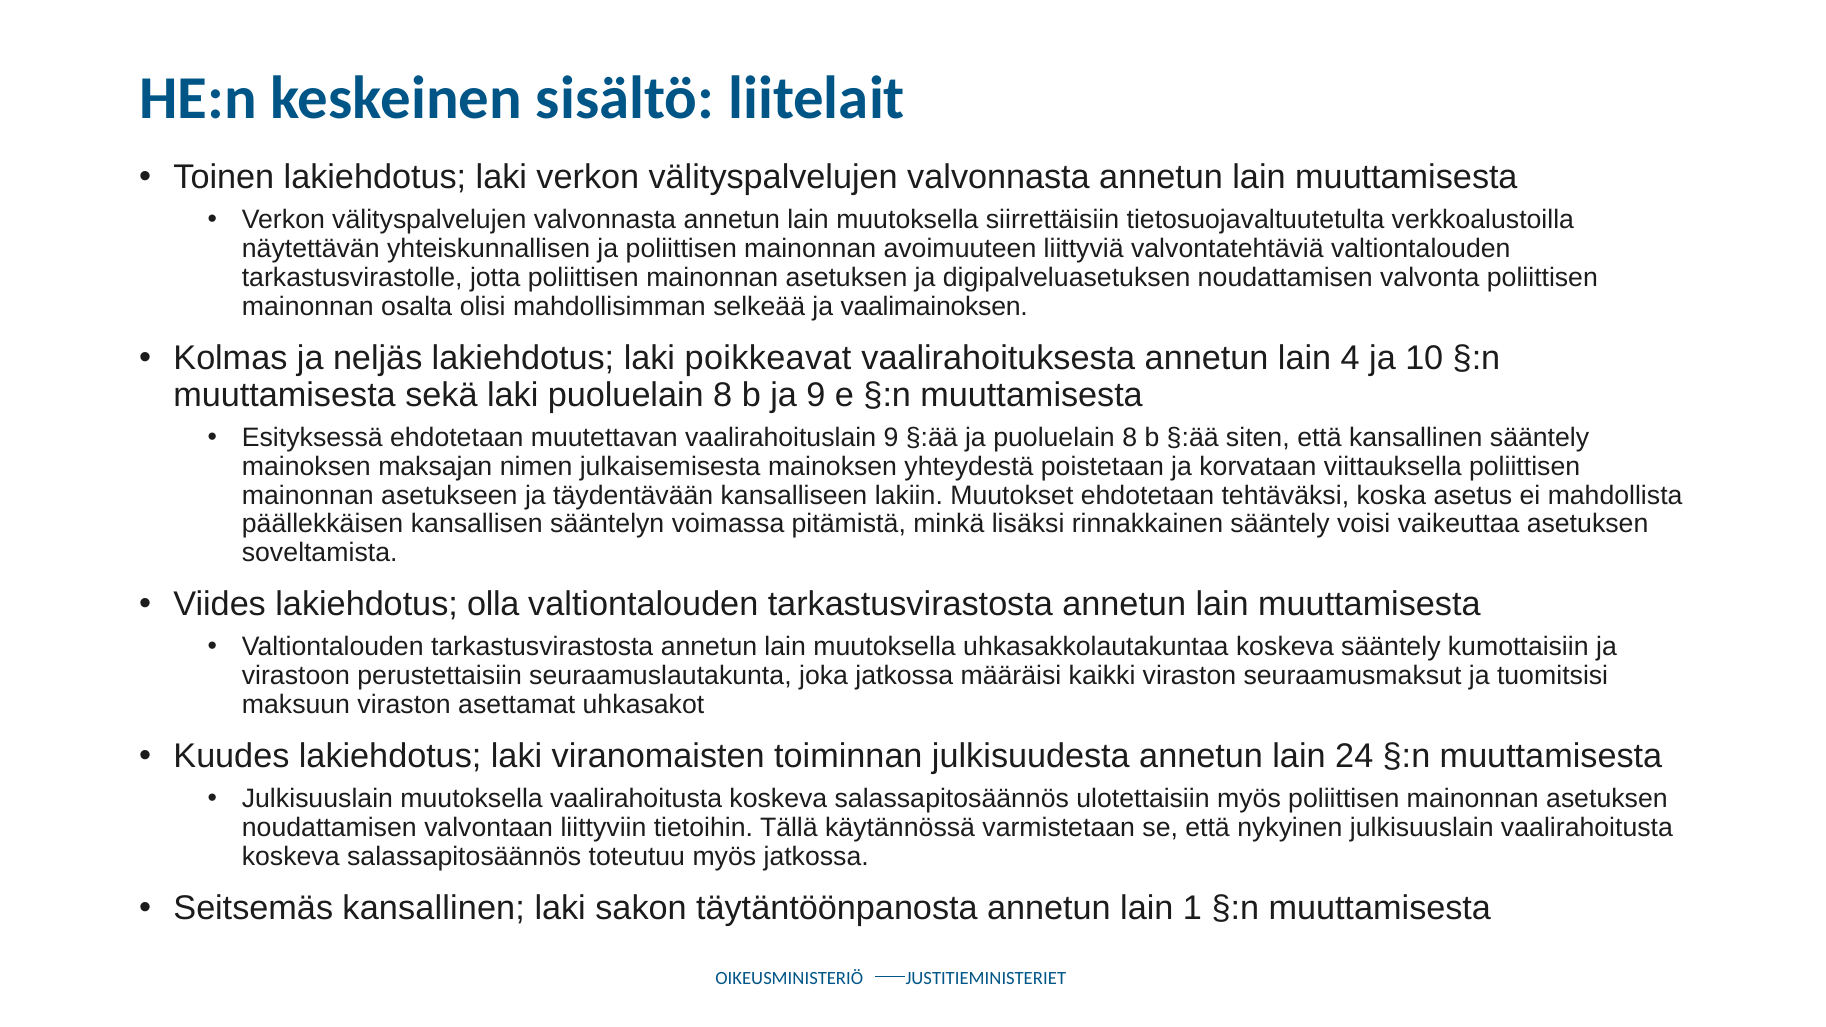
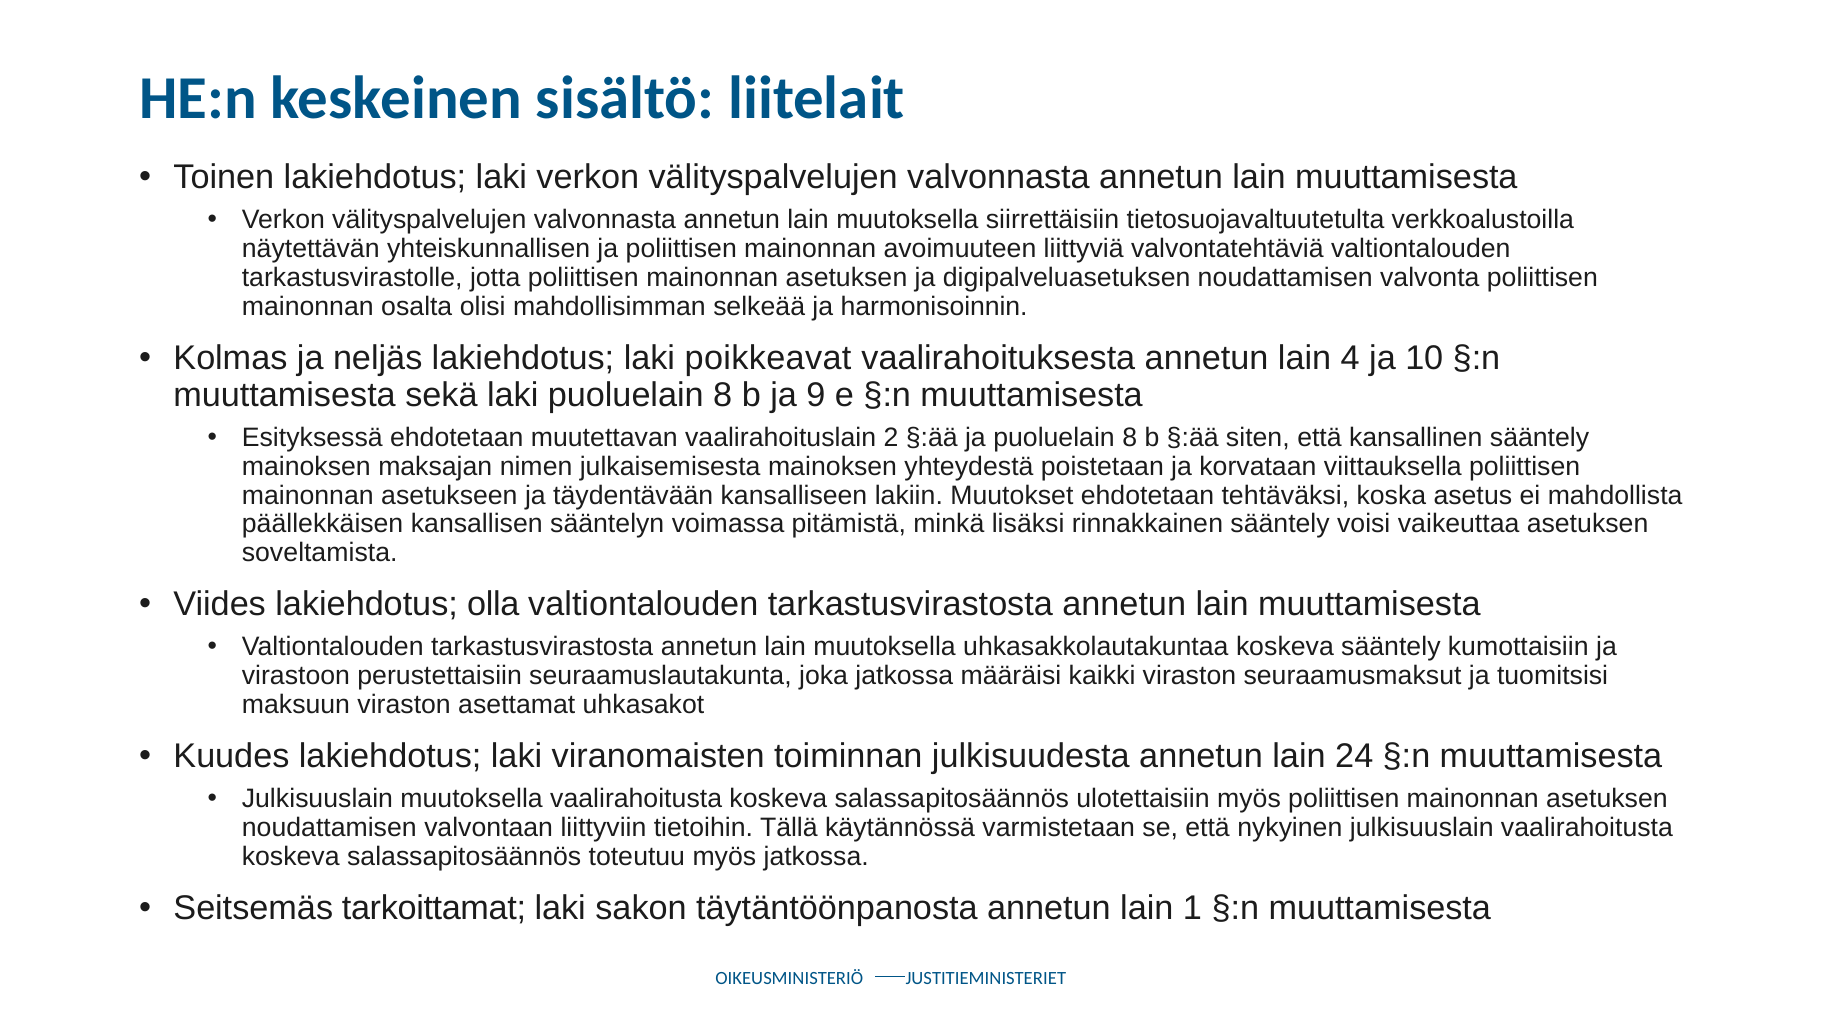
vaalimainoksen: vaalimainoksen -> harmonisoinnin
vaalirahoituslain 9: 9 -> 2
Seitsemäs kansallinen: kansallinen -> tarkoittamat
